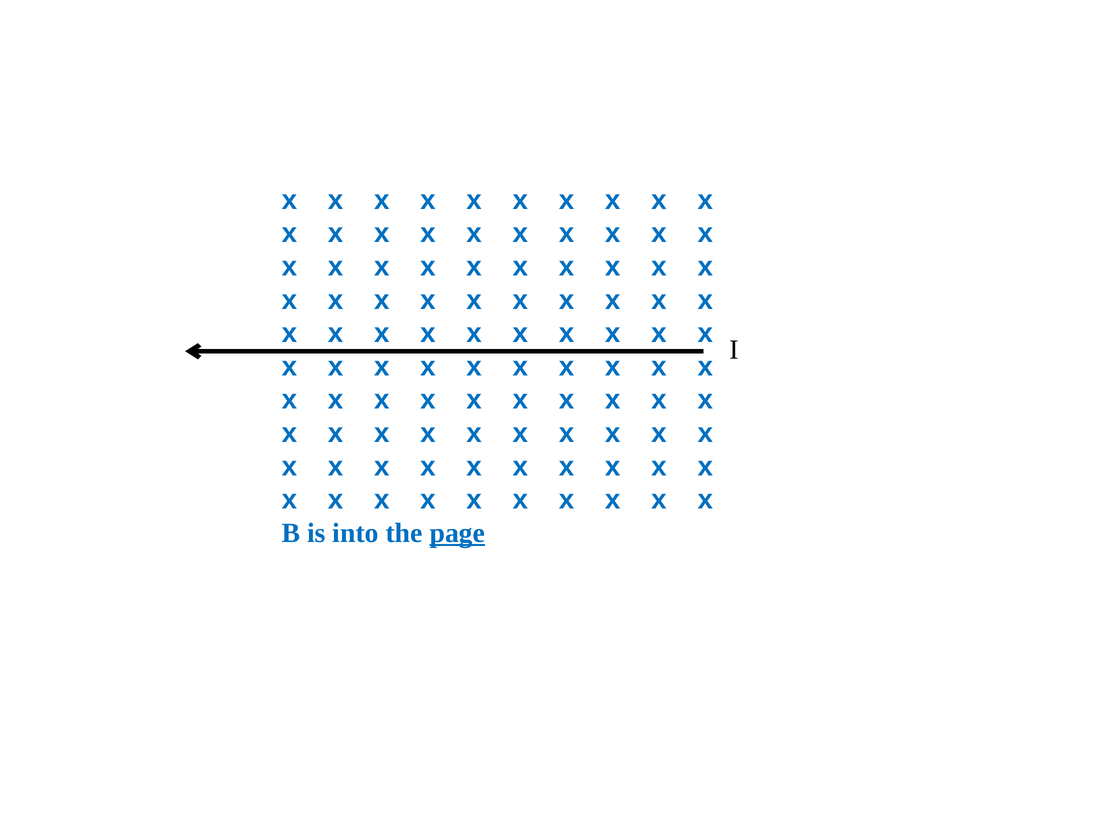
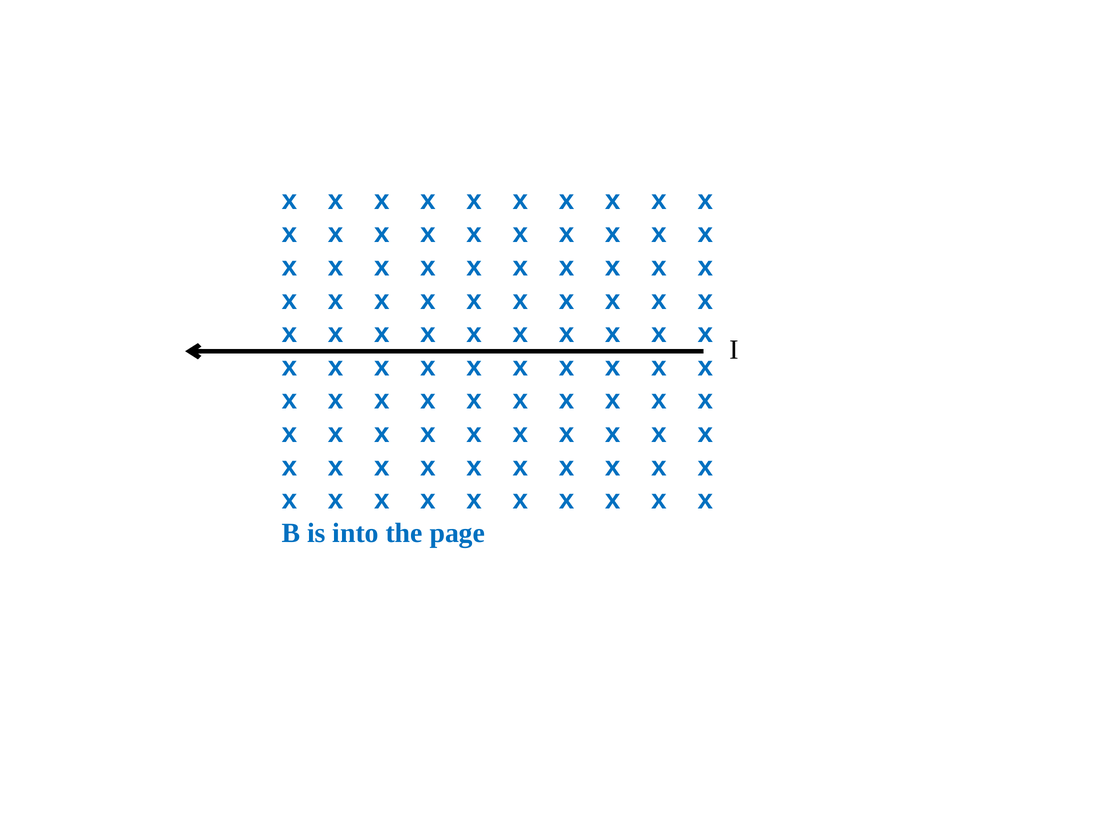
page underline: present -> none
